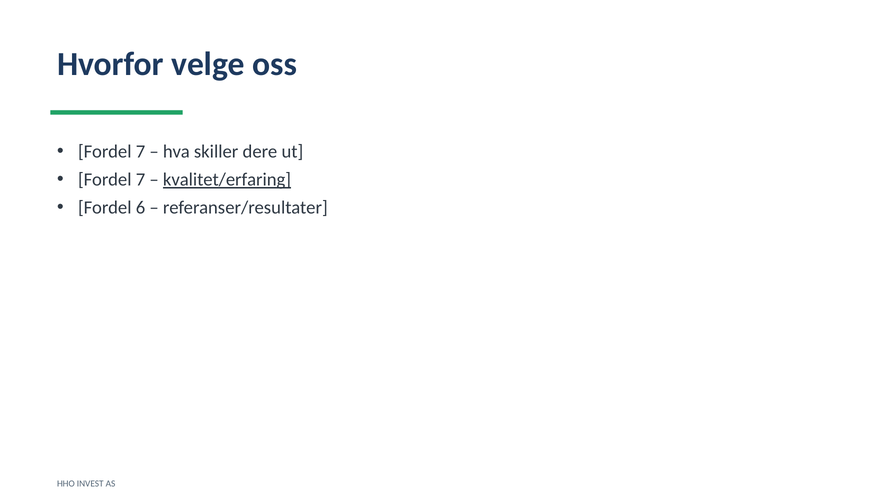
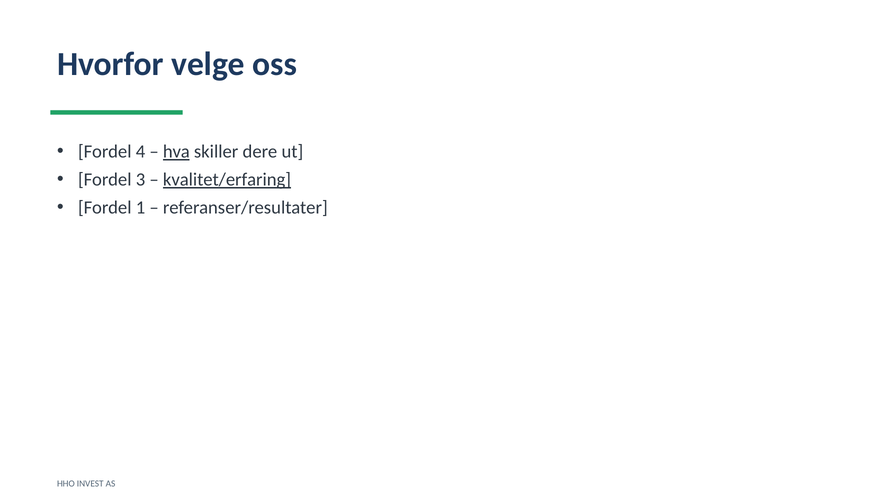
7 at (141, 152): 7 -> 4
hva underline: none -> present
7 at (141, 180): 7 -> 3
6: 6 -> 1
